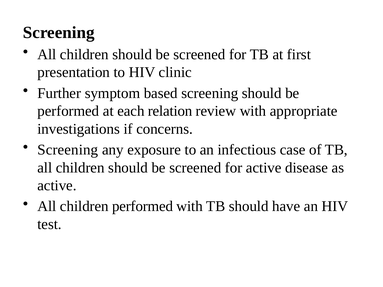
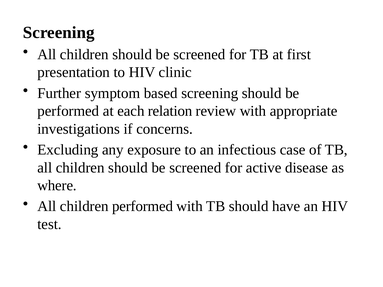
Screening at (68, 150): Screening -> Excluding
active at (57, 186): active -> where
